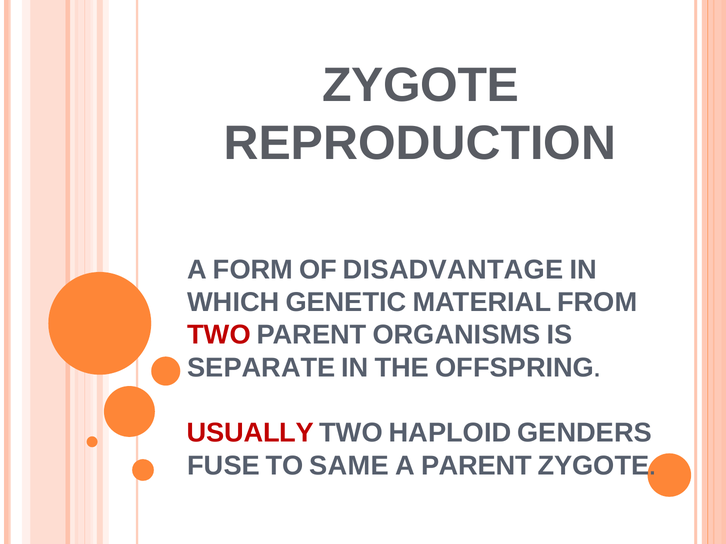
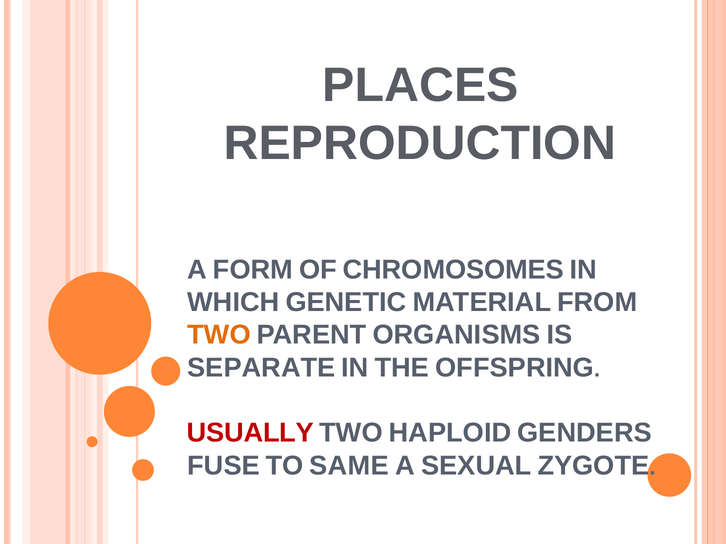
ZYGOTE at (421, 85): ZYGOTE -> PLACES
DISADVANTAGE: DISADVANTAGE -> CHROMOSOMES
TWO at (219, 335) colour: red -> orange
A PARENT: PARENT -> SEXUAL
